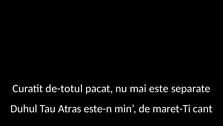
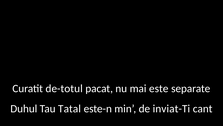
Atras: Atras -> Tatal
maret-Ti: maret-Ti -> inviat-Ti
